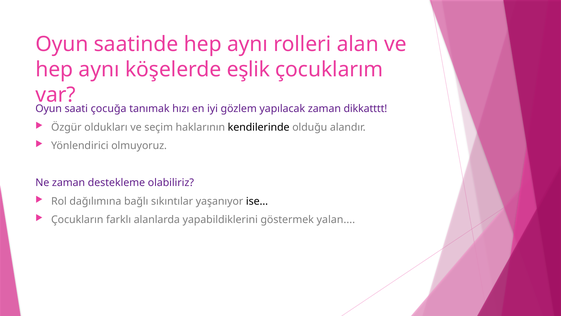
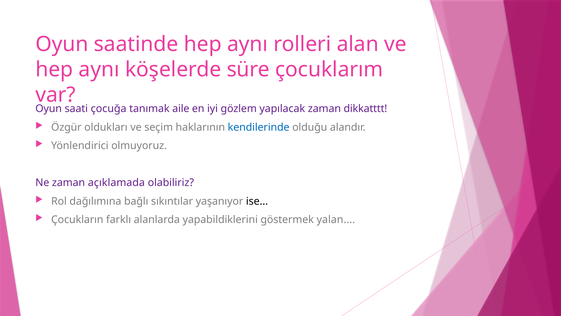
eşlik: eşlik -> süre
hızı: hızı -> aile
kendilerinde colour: black -> blue
destekleme: destekleme -> açıklamada
